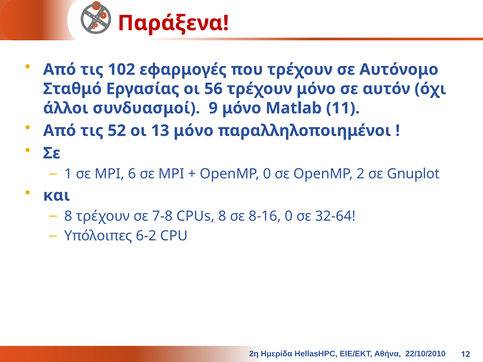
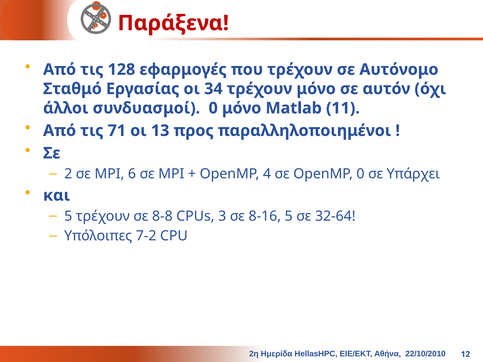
102: 102 -> 128
56: 56 -> 34
συνδυασμοί 9: 9 -> 0
52: 52 -> 71
13 μόνο: μόνο -> προς
1: 1 -> 2
OpenMP 0: 0 -> 4
OpenMP 2: 2 -> 0
Gnuplot: Gnuplot -> Υπάρχει
8 at (68, 216): 8 -> 5
7-8: 7-8 -> 8-8
CPUs 8: 8 -> 3
8-16 0: 0 -> 5
6-2: 6-2 -> 7-2
